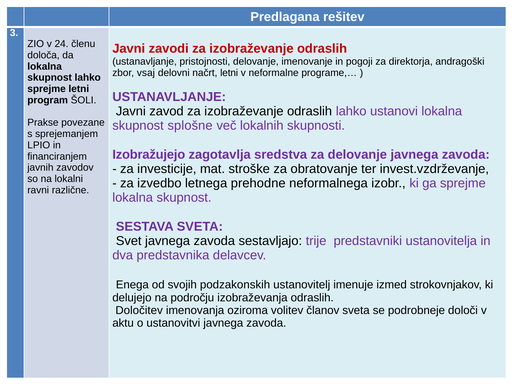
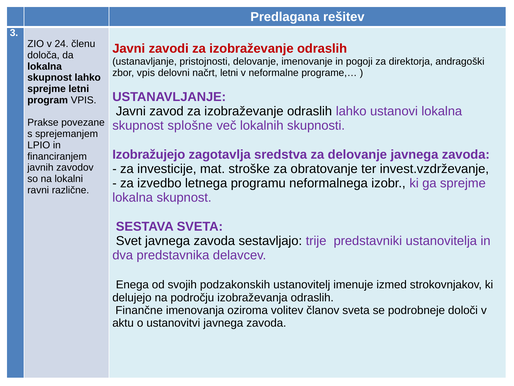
zbor vsaj: vsaj -> vpis
program ŠOLI: ŠOLI -> VPIS
prehodne: prehodne -> programu
Določitev: Določitev -> Finančne
